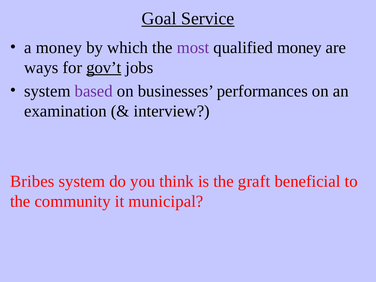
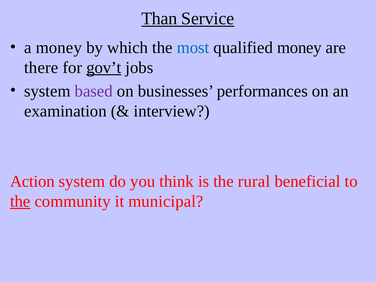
Goal: Goal -> Than
most colour: purple -> blue
ways: ways -> there
Bribes: Bribes -> Action
graft: graft -> rural
the at (20, 201) underline: none -> present
